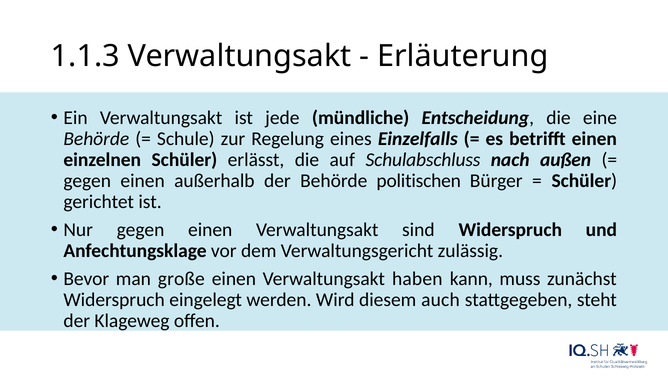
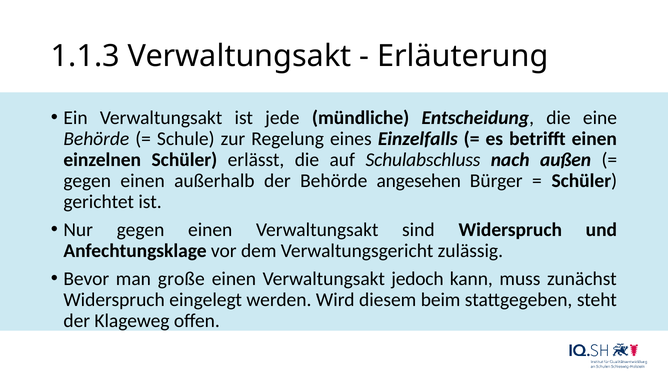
politischen: politischen -> angesehen
haben: haben -> jedoch
auch: auch -> beim
